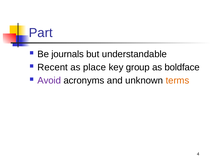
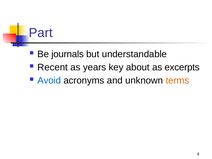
place: place -> years
group: group -> about
boldface: boldface -> excerpts
Avoid colour: purple -> blue
